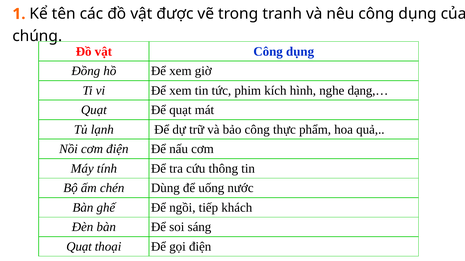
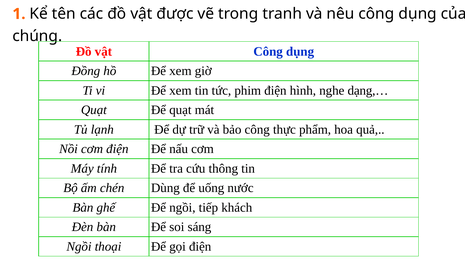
phim kích: kích -> điện
Quạt at (79, 247): Quạt -> Ngồi
